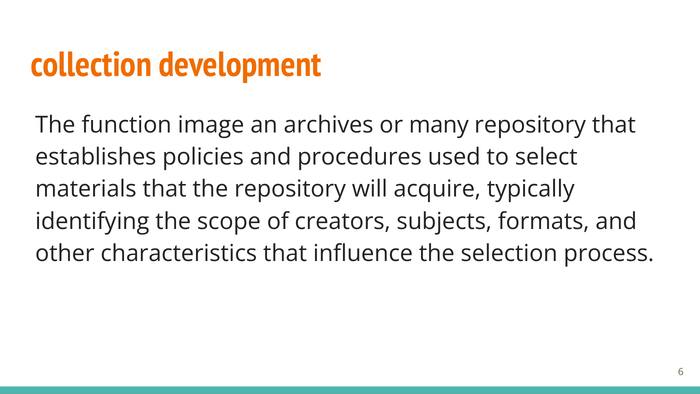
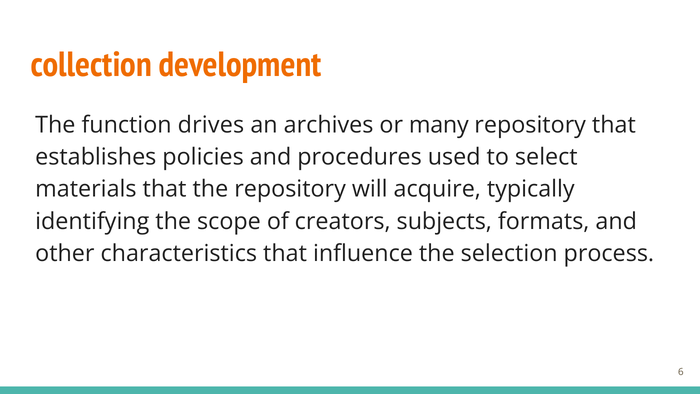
image: image -> drives
